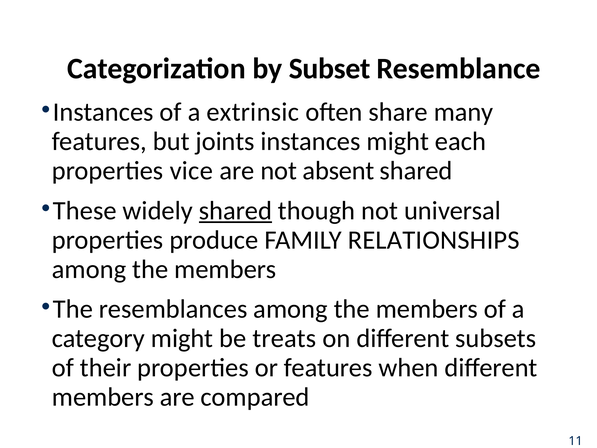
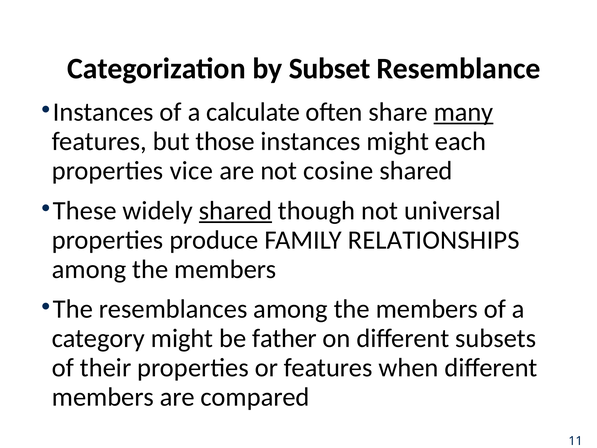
extrinsic: extrinsic -> calculate
many underline: none -> present
joints: joints -> those
absent: absent -> cosine
treats: treats -> father
